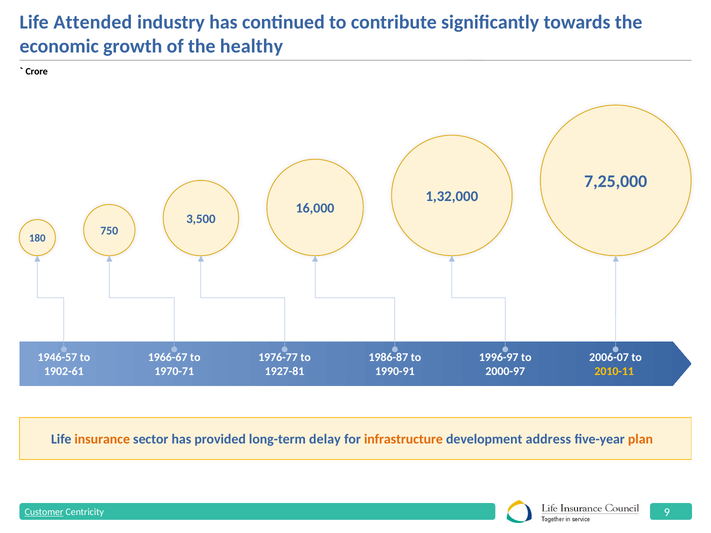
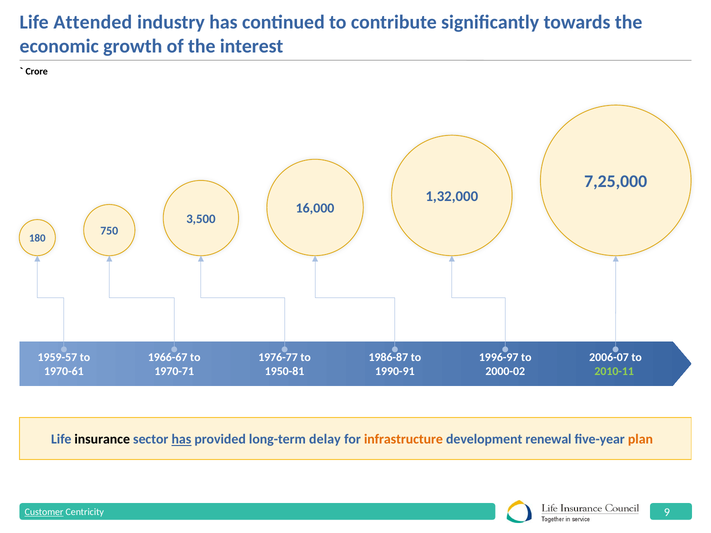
healthy: healthy -> interest
1946-57: 1946-57 -> 1959-57
1902-61: 1902-61 -> 1970-61
1927-81: 1927-81 -> 1950-81
2000-97: 2000-97 -> 2000-02
2010-11 colour: yellow -> light green
insurance colour: orange -> black
has at (181, 440) underline: none -> present
address: address -> renewal
